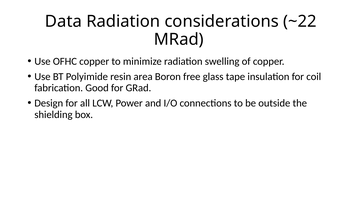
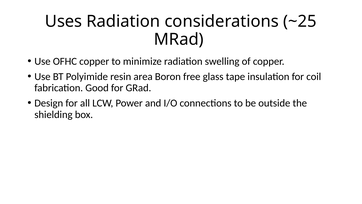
Data: Data -> Uses
~22: ~22 -> ~25
